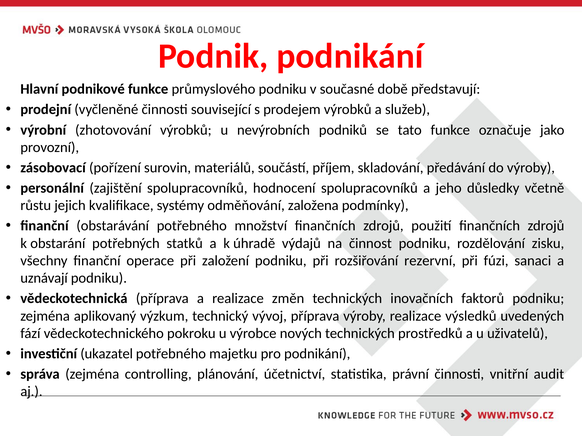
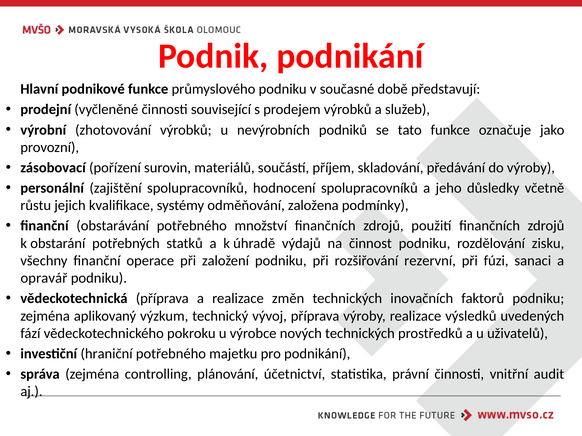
uznávají: uznávají -> opravář
ukazatel: ukazatel -> hraniční
